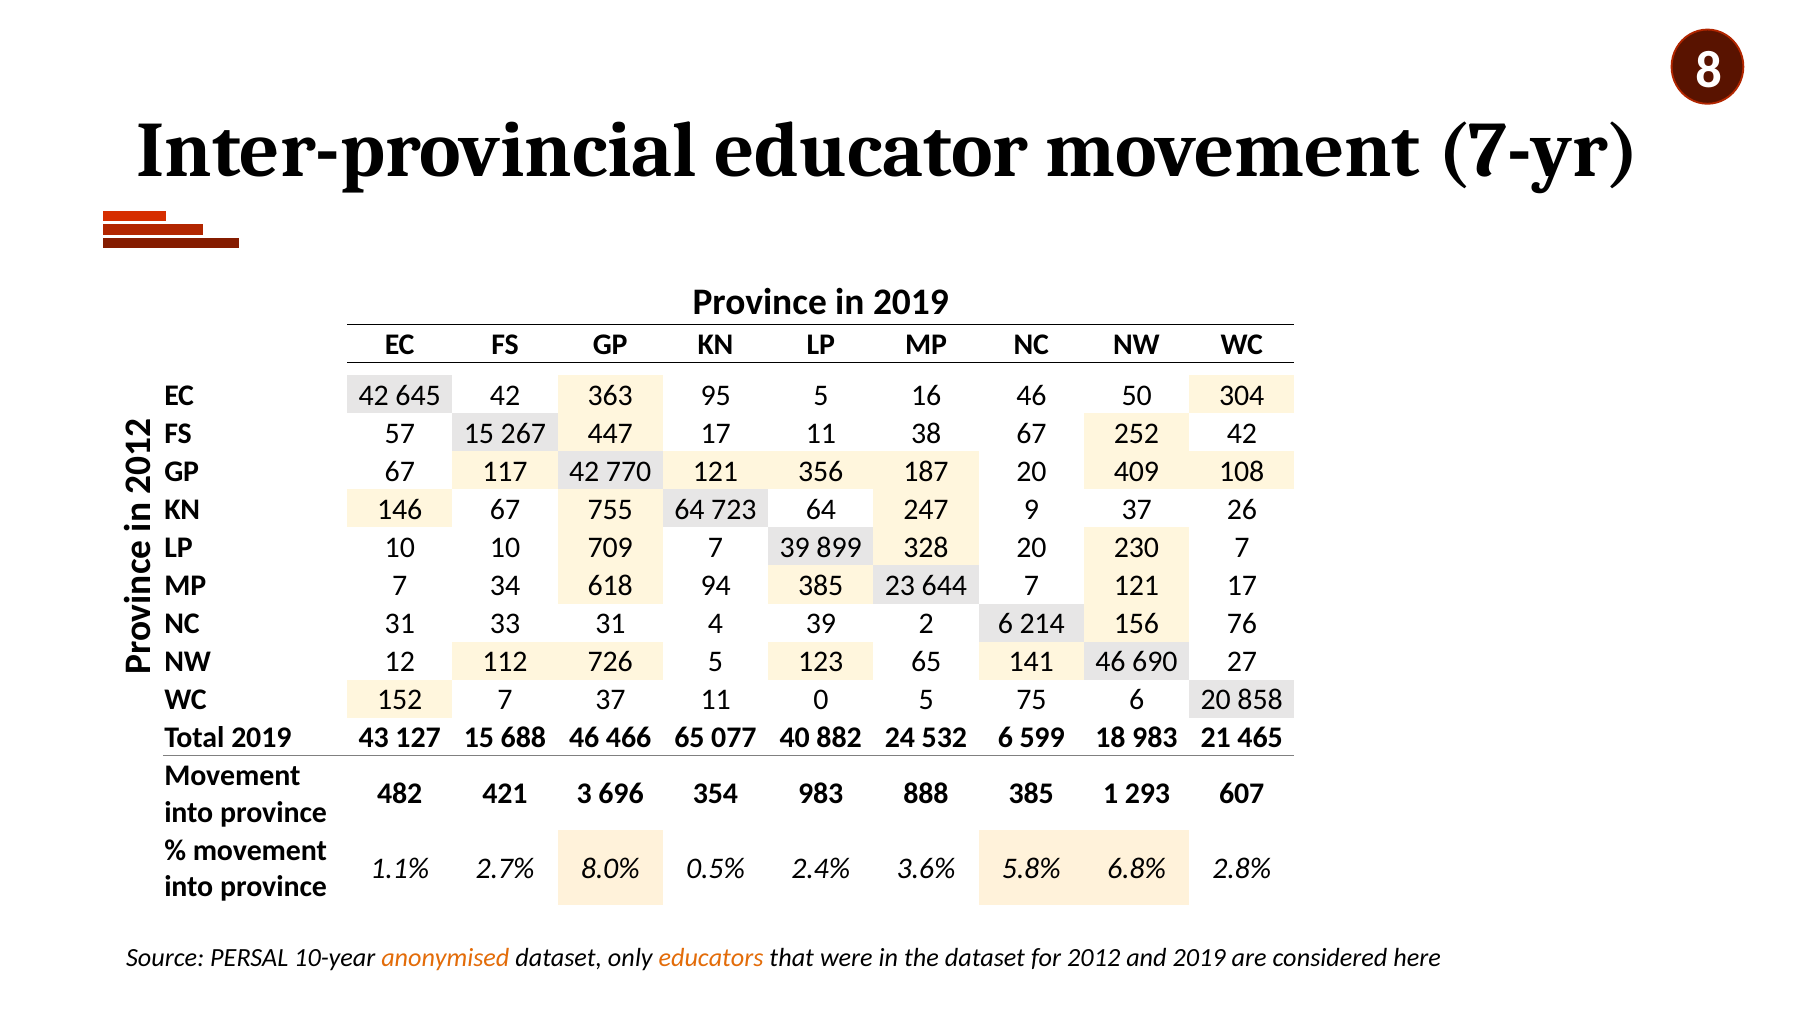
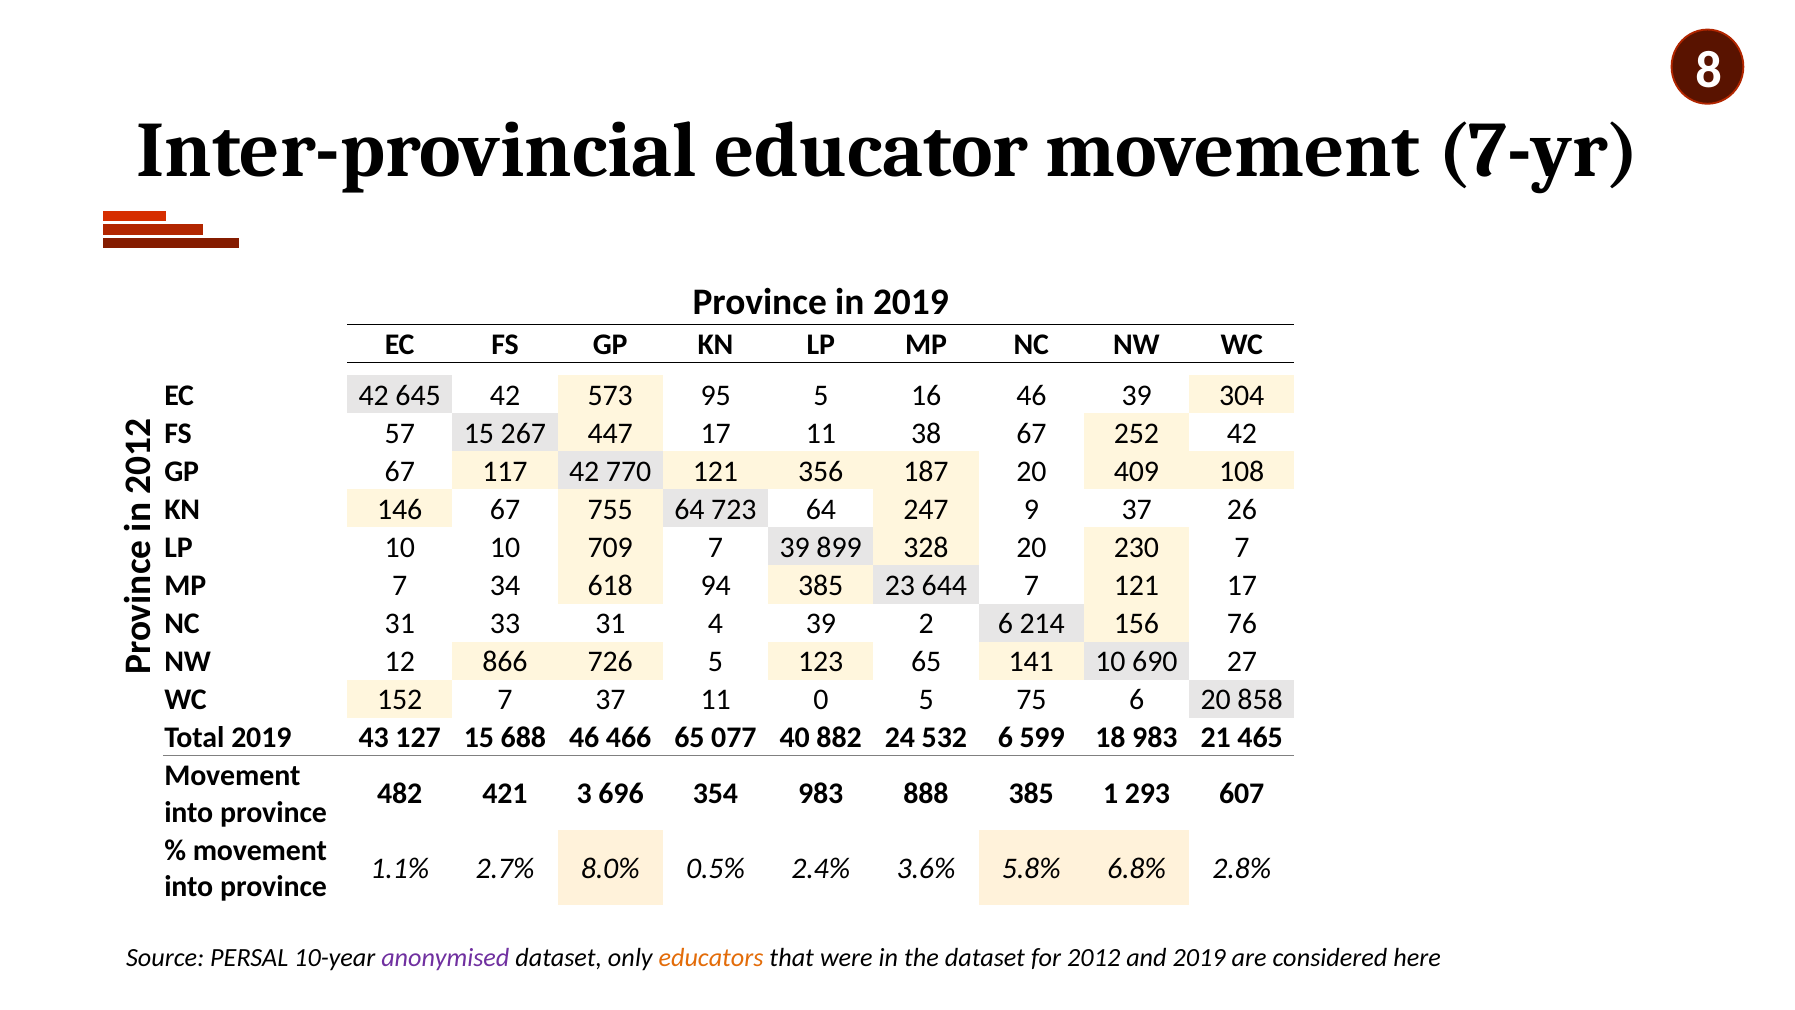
363: 363 -> 573
46 50: 50 -> 39
112: 112 -> 866
141 46: 46 -> 10
anonymised colour: orange -> purple
